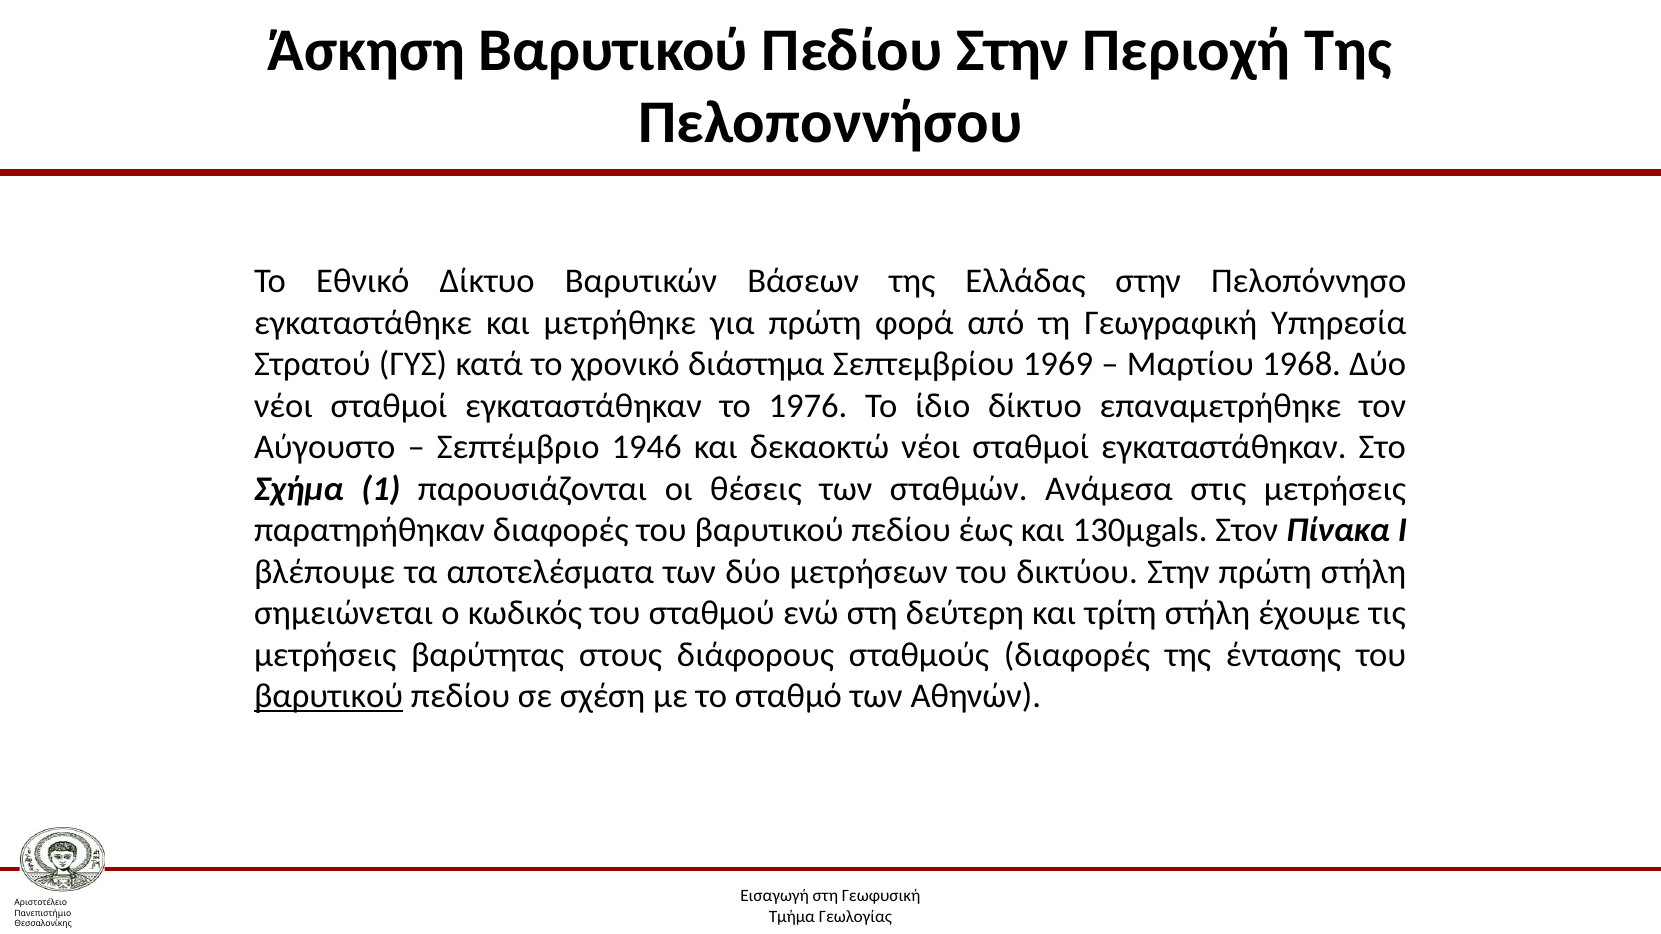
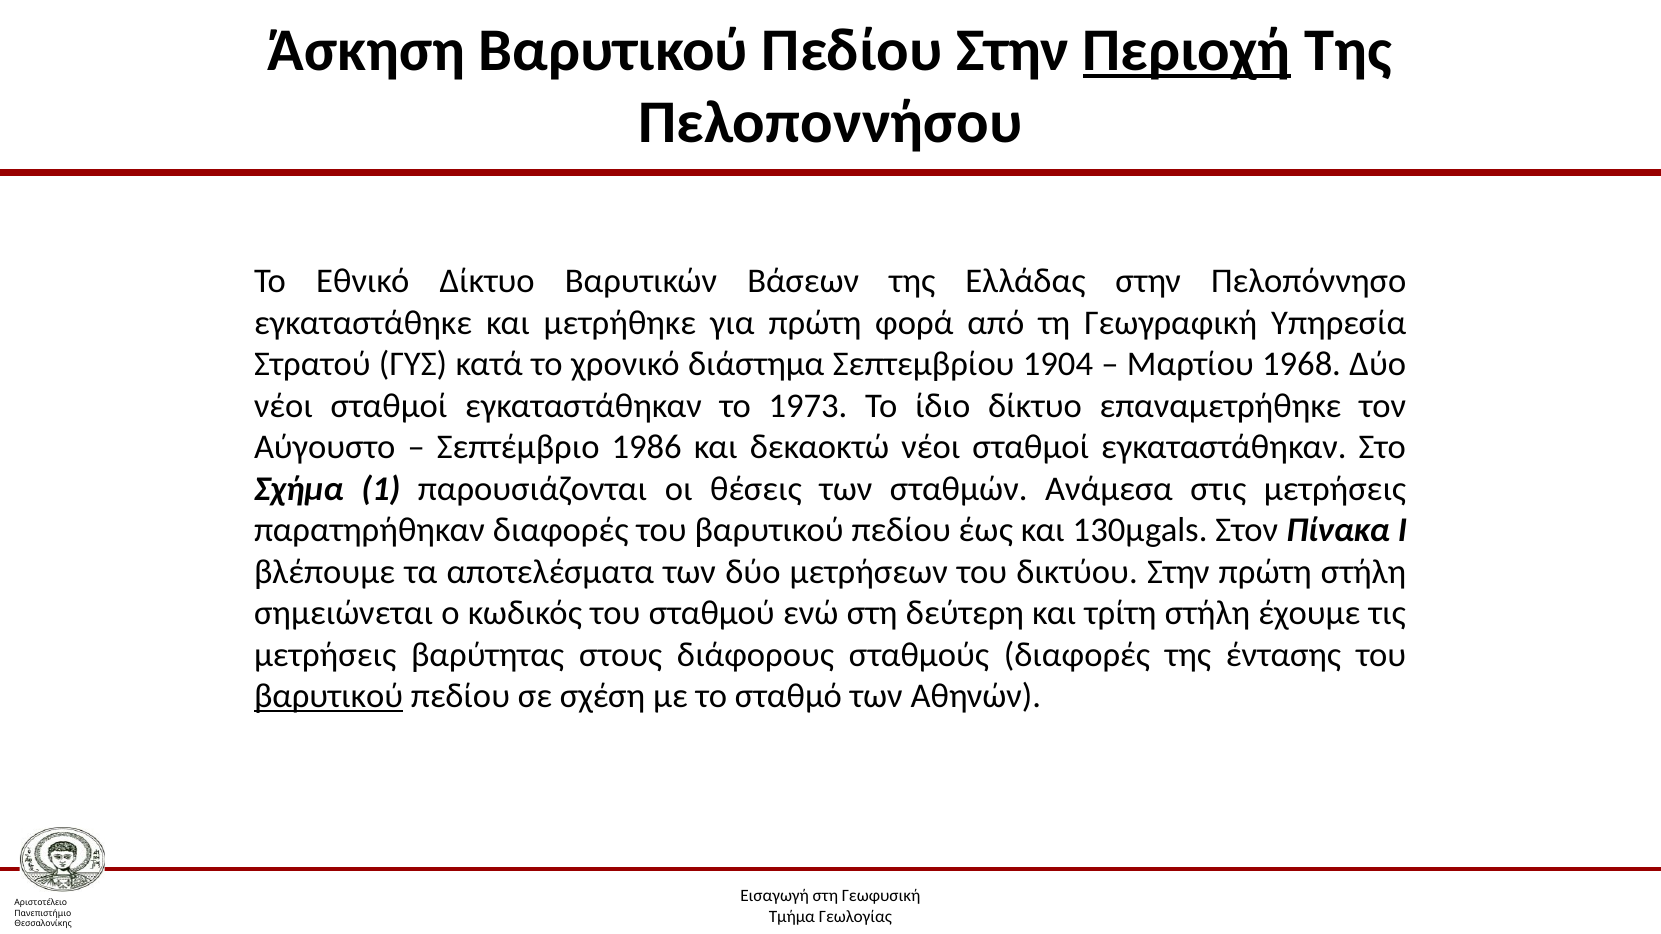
Περιοχή underline: none -> present
1969: 1969 -> 1904
1976: 1976 -> 1973
1946: 1946 -> 1986
